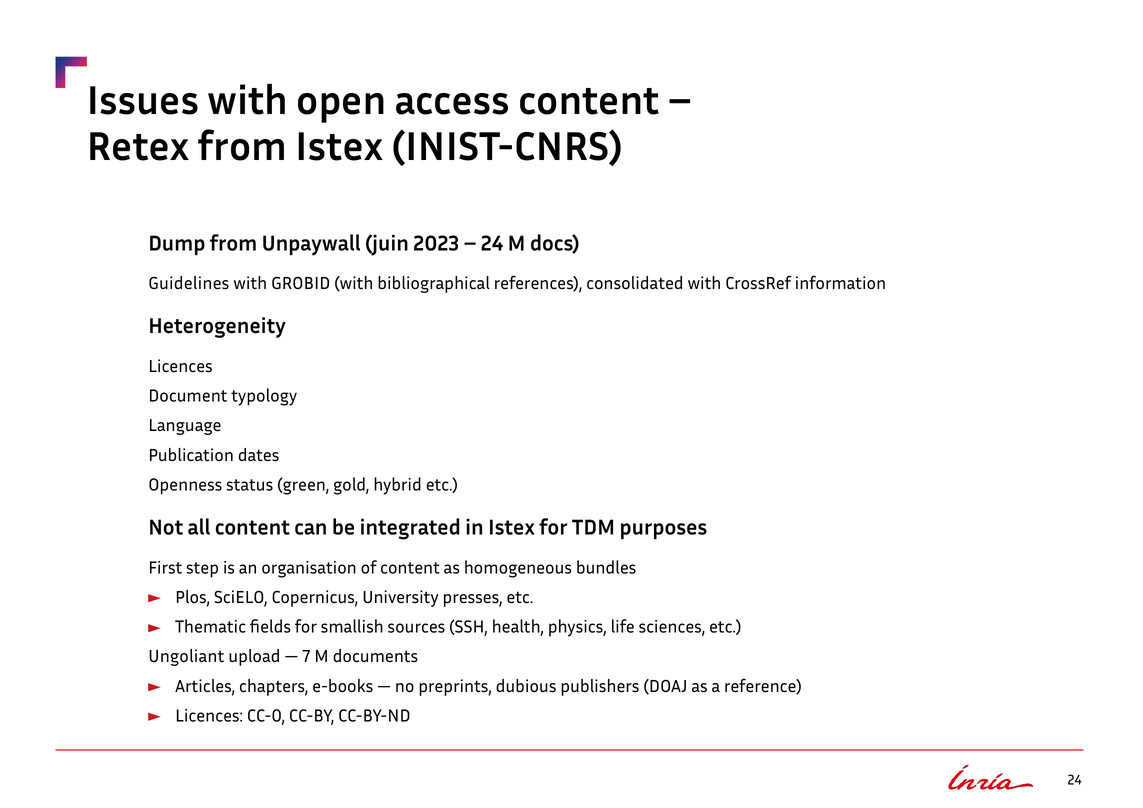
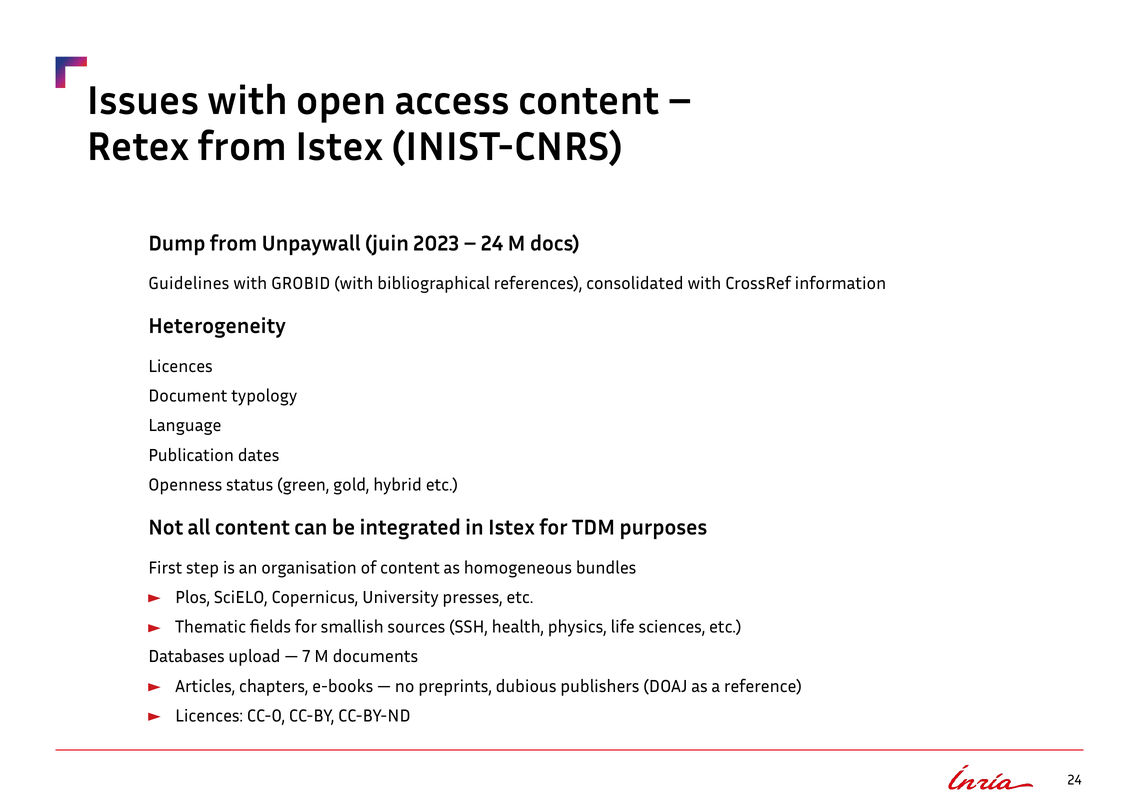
Ungoliant: Ungoliant -> Databases
